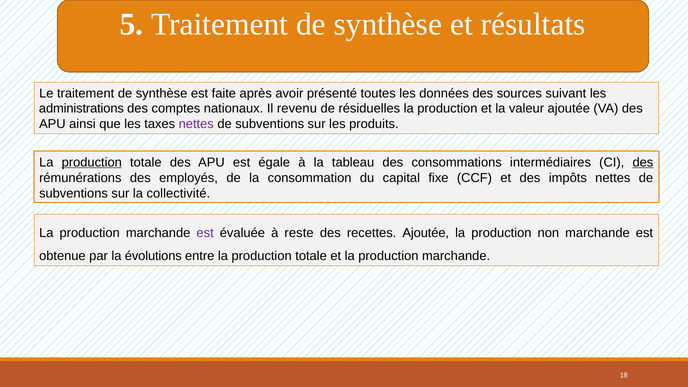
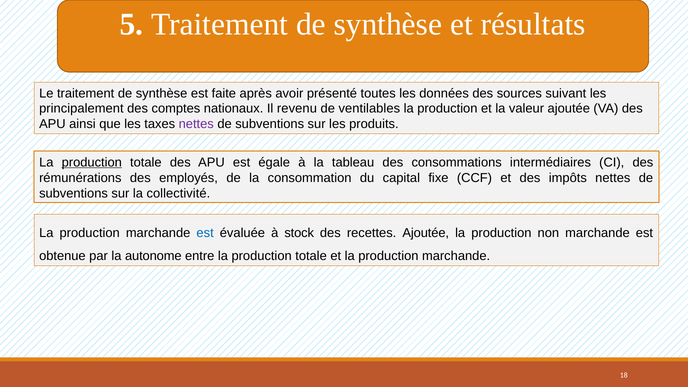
administrations: administrations -> principalement
résiduelles: résiduelles -> ventilables
des at (643, 162) underline: present -> none
est at (205, 233) colour: purple -> blue
reste: reste -> stock
évolutions: évolutions -> autonome
